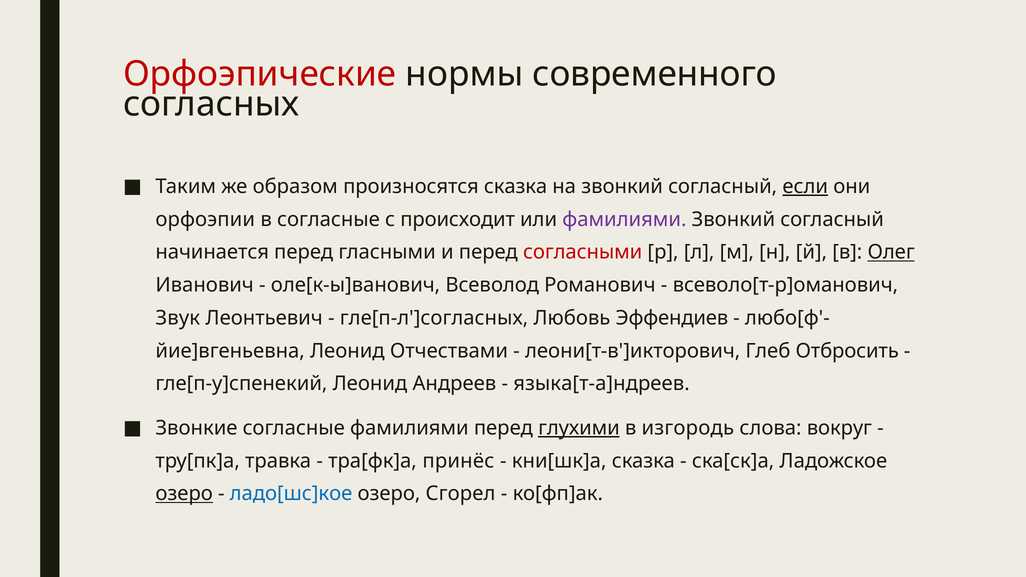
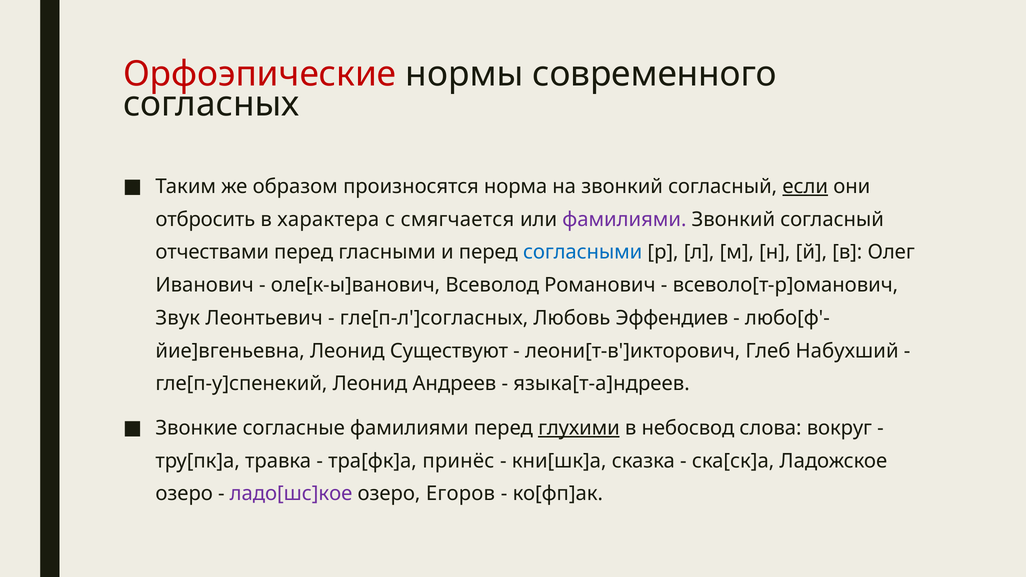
произносятся сказка: сказка -> норма
орфоэпии: орфоэпии -> отбросить
в согласные: согласные -> характера
происходит: происходит -> смягчается
начинается: начинается -> отчествами
согласными colour: red -> blue
Олег underline: present -> none
Отчествами: Отчествами -> Существуют
Отбросить: Отбросить -> Набухший
изгородь: изгородь -> небосвод
озеро at (184, 494) underline: present -> none
ладо[шс]кое colour: blue -> purple
Сгорел: Сгорел -> Егоров
